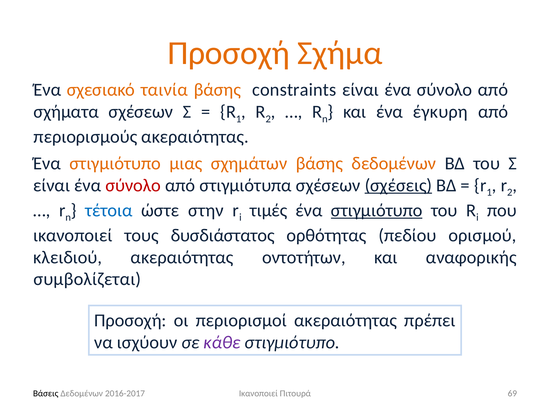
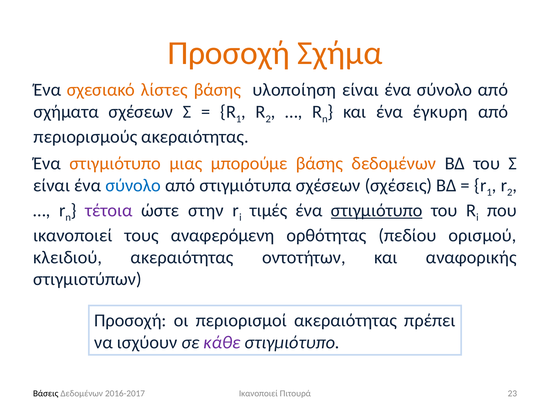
ταινία: ταινία -> λίστες
constraints: constraints -> υλοποίηση
σχημάτων: σχημάτων -> μπορούμε
σύνολο at (133, 186) colour: red -> blue
σχέσεις underline: present -> none
τέτοια colour: blue -> purple
δυσδιάστατος: δυσδιάστατος -> αναφερόμενη
συμβολίζεται: συμβολίζεται -> στιγμιοτύπων
69: 69 -> 23
